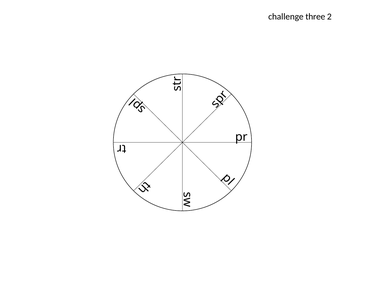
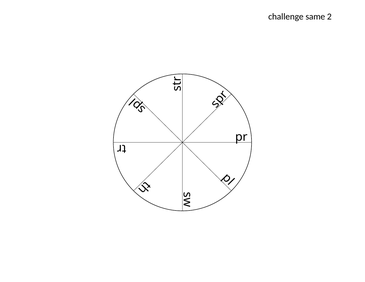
three: three -> same
